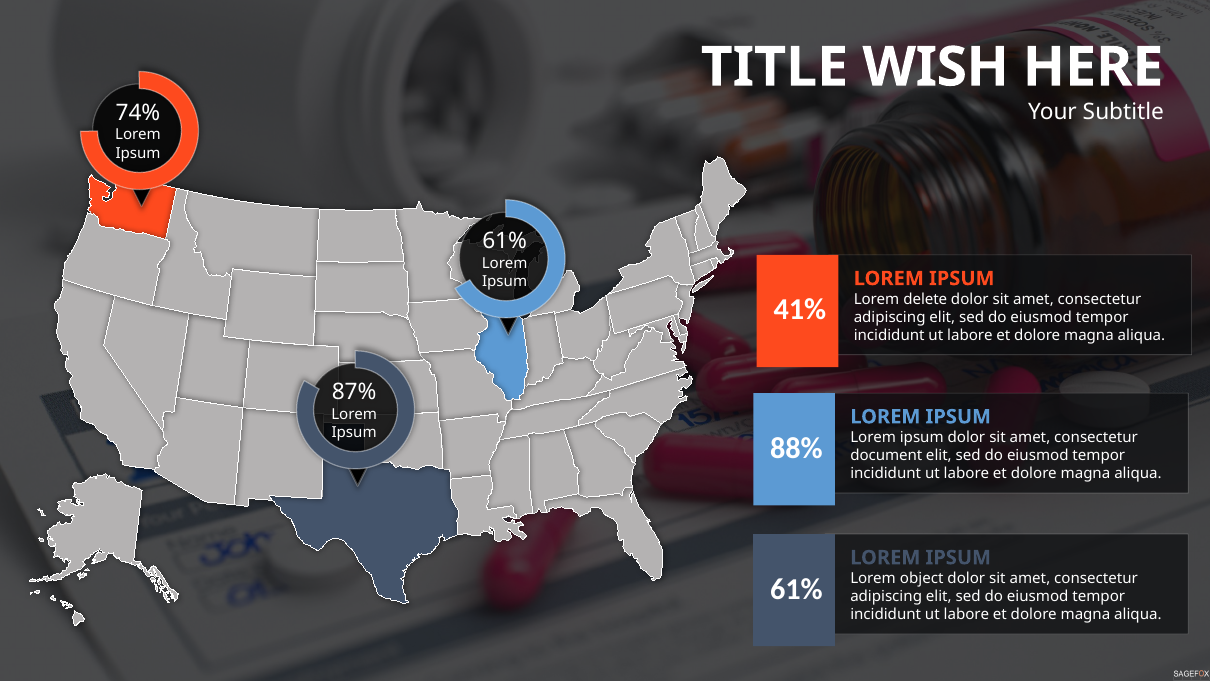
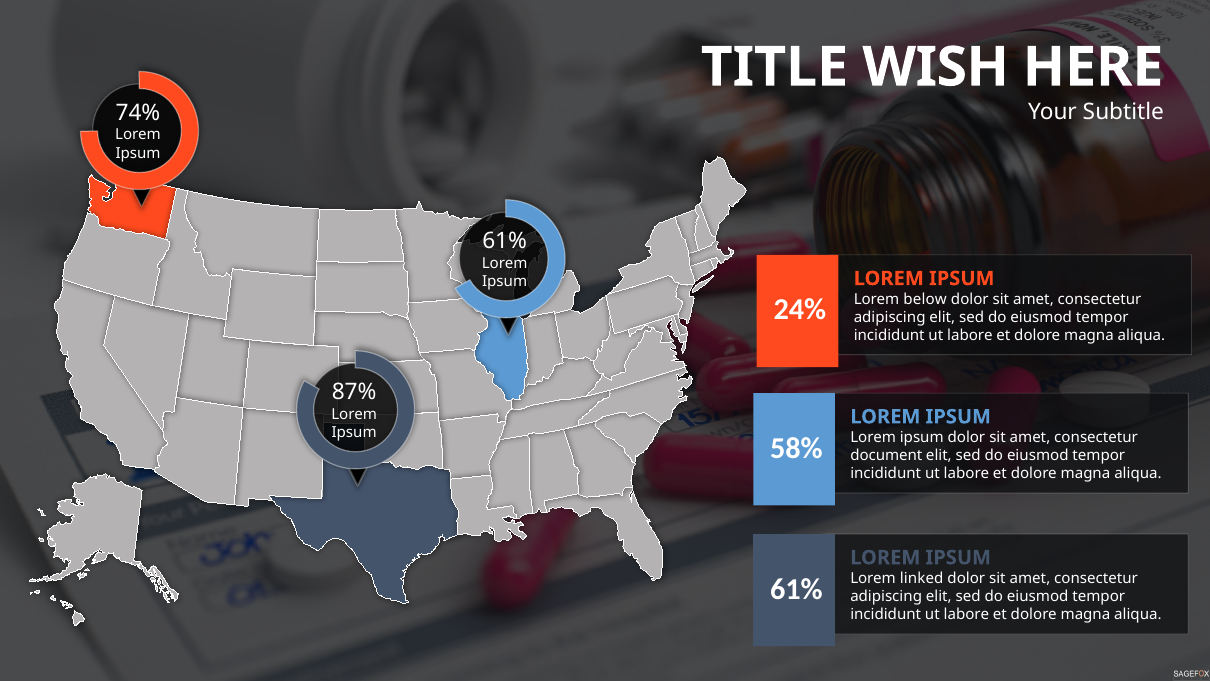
delete: delete -> below
41%: 41% -> 24%
88%: 88% -> 58%
object: object -> linked
